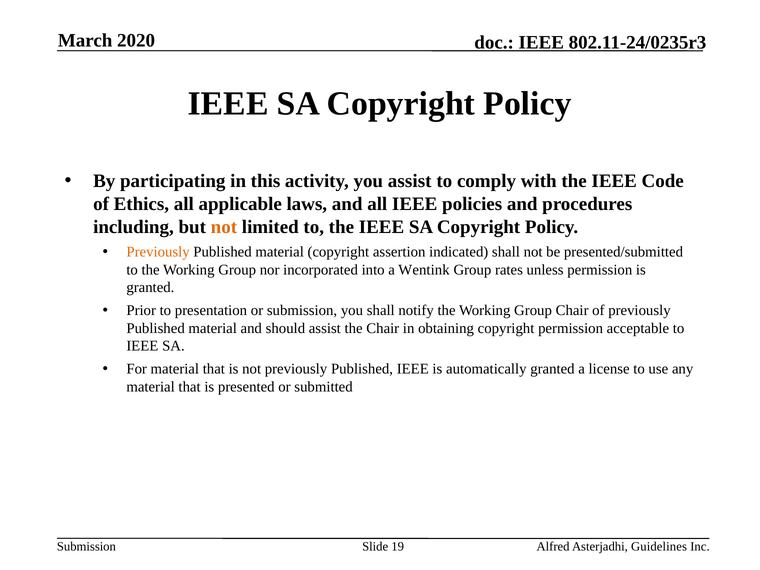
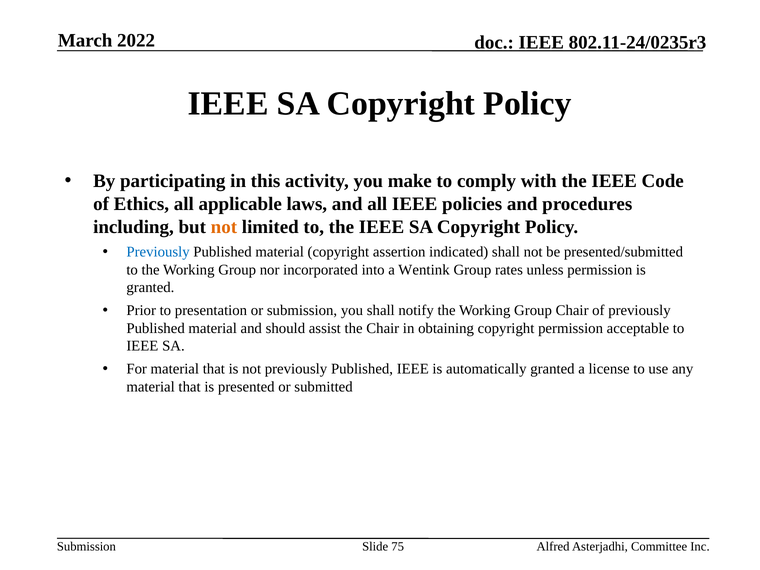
2020: 2020 -> 2022
you assist: assist -> make
Previously at (158, 252) colour: orange -> blue
19: 19 -> 75
Guidelines: Guidelines -> Committee
